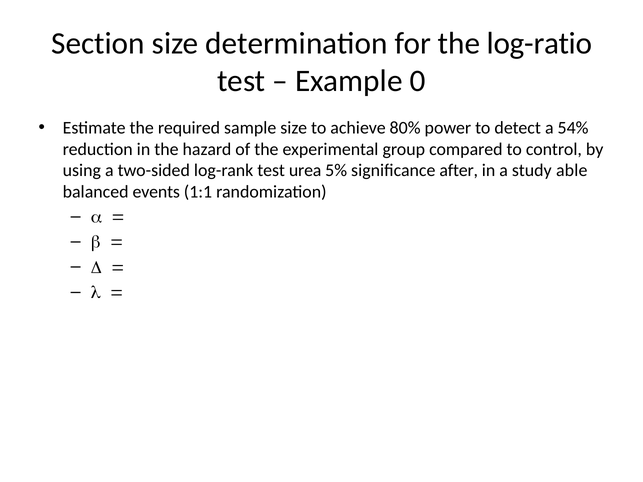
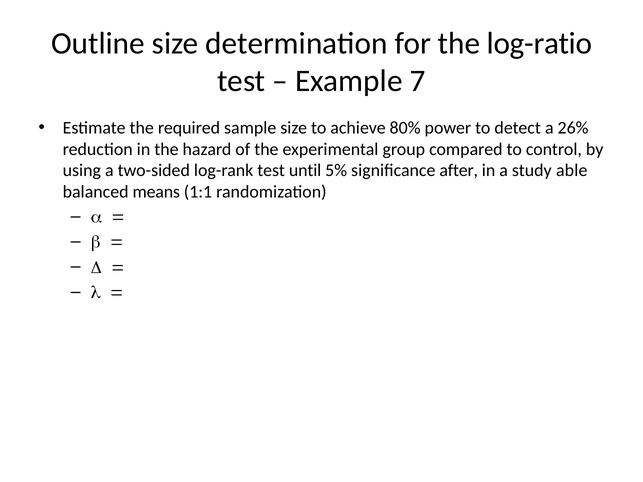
Section: Section -> Outline
0: 0 -> 7
54%: 54% -> 26%
urea: urea -> until
events: events -> means
